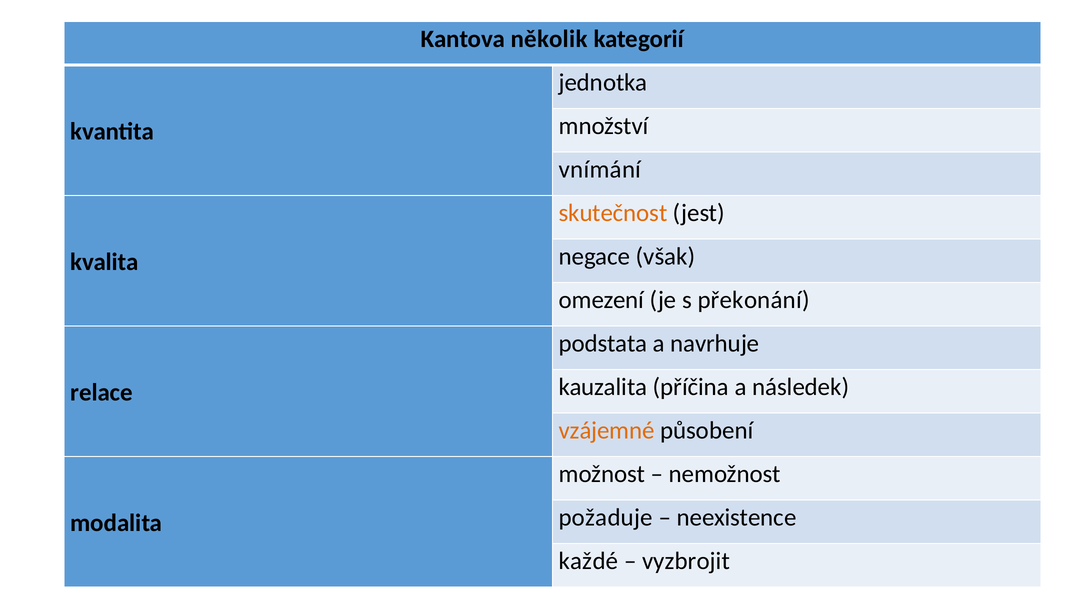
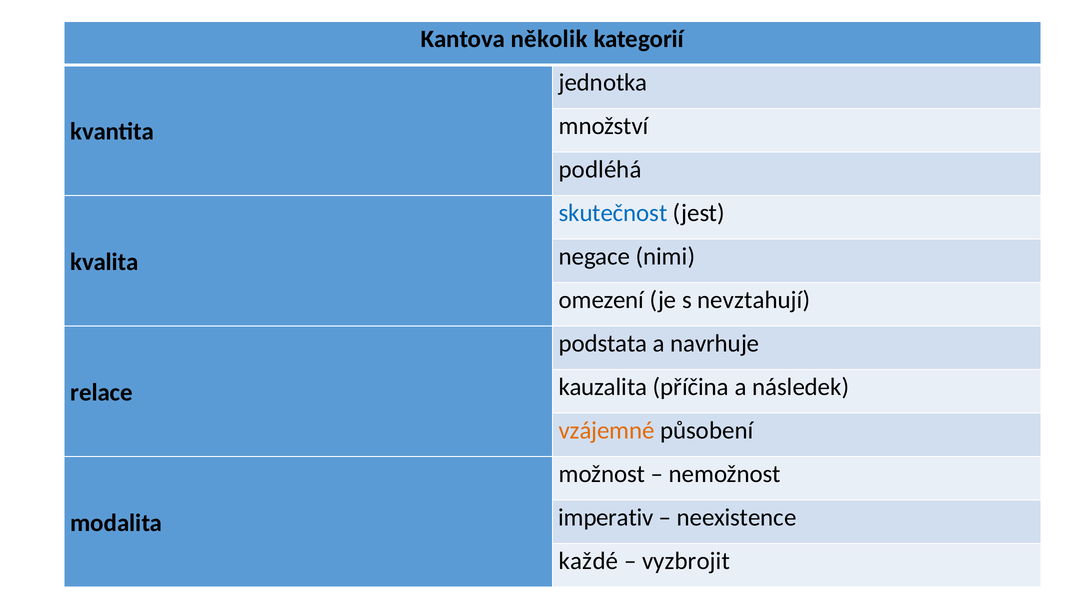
vnímání: vnímání -> podléhá
skutečnost colour: orange -> blue
však: však -> nimi
překonání: překonání -> nevztahují
požaduje: požaduje -> imperativ
